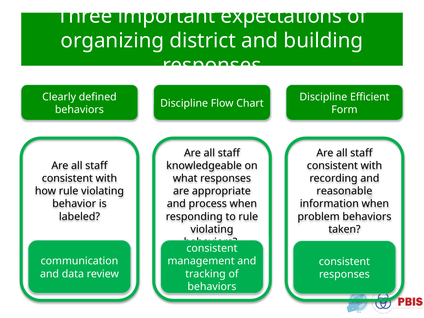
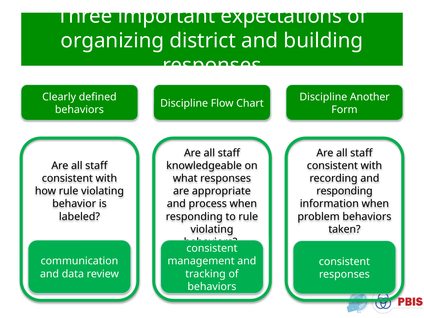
Efficient: Efficient -> Another
reasonable at (344, 191): reasonable -> responding
